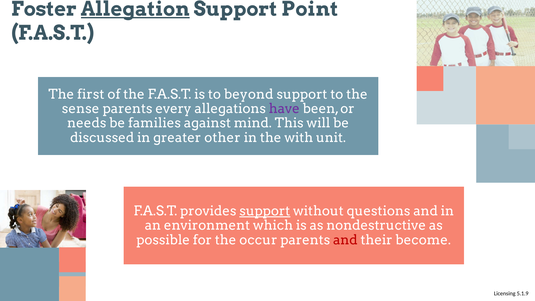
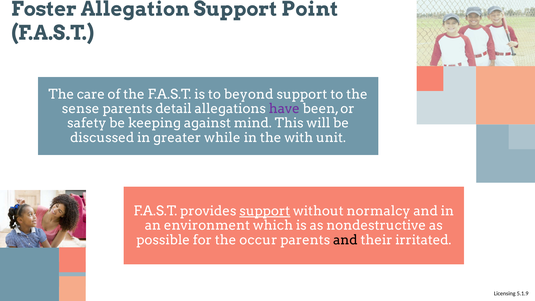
Allegation underline: present -> none
first: first -> care
every: every -> detail
needs: needs -> safety
families: families -> keeping
other: other -> while
questions: questions -> normalcy
and at (345, 240) colour: red -> black
become: become -> irritated
